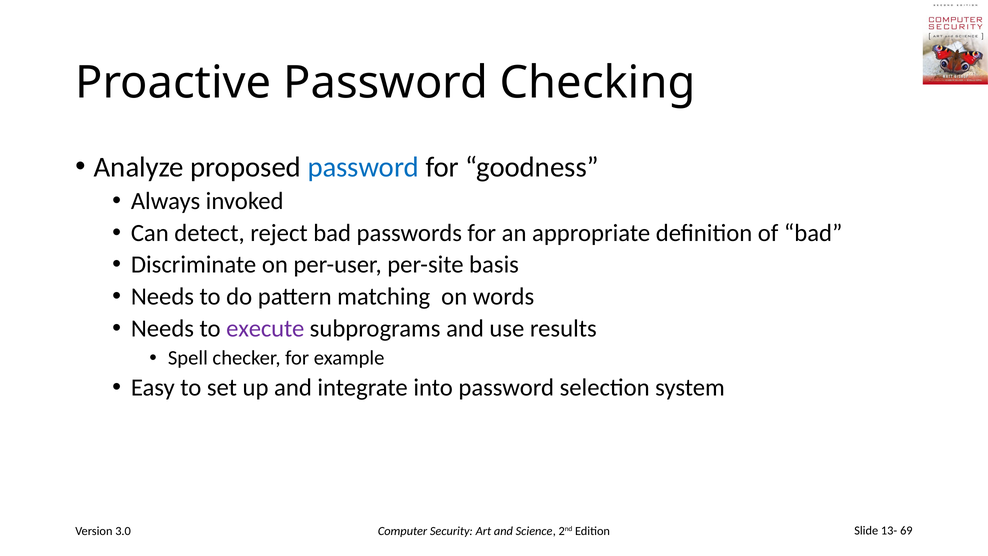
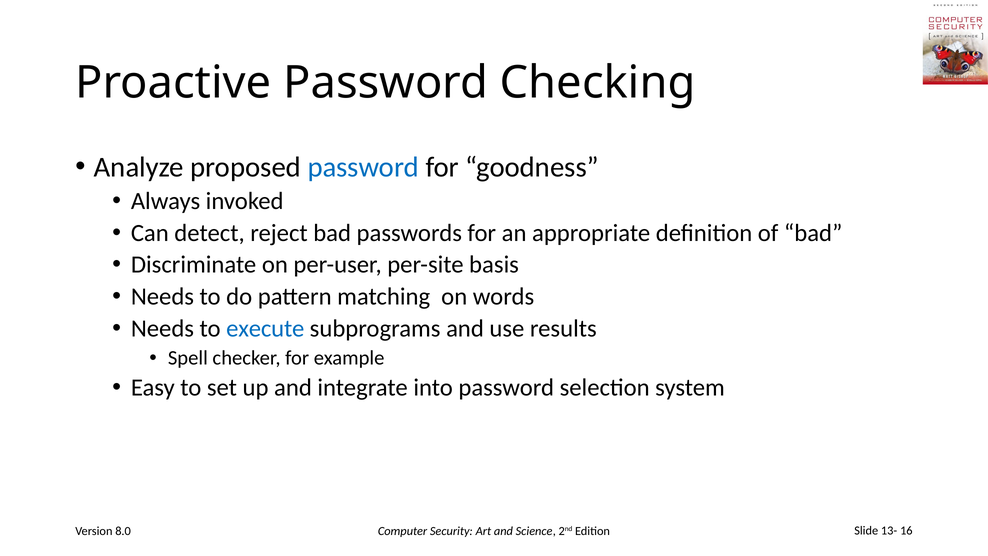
execute colour: purple -> blue
3.0: 3.0 -> 8.0
69: 69 -> 16
